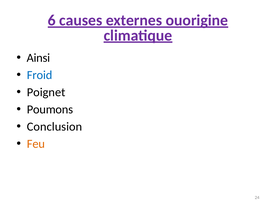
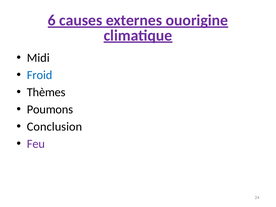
Ainsi: Ainsi -> Midi
Poignet: Poignet -> Thèmes
Feu colour: orange -> purple
